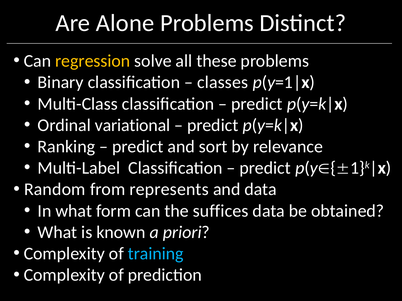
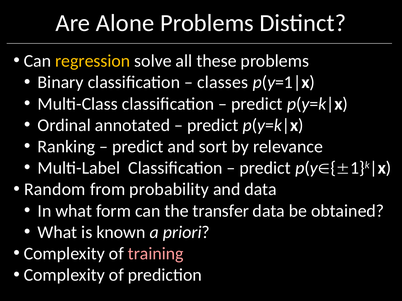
variational: variational -> annotated
represents: represents -> probability
suffices: suffices -> transfer
training colour: light blue -> pink
